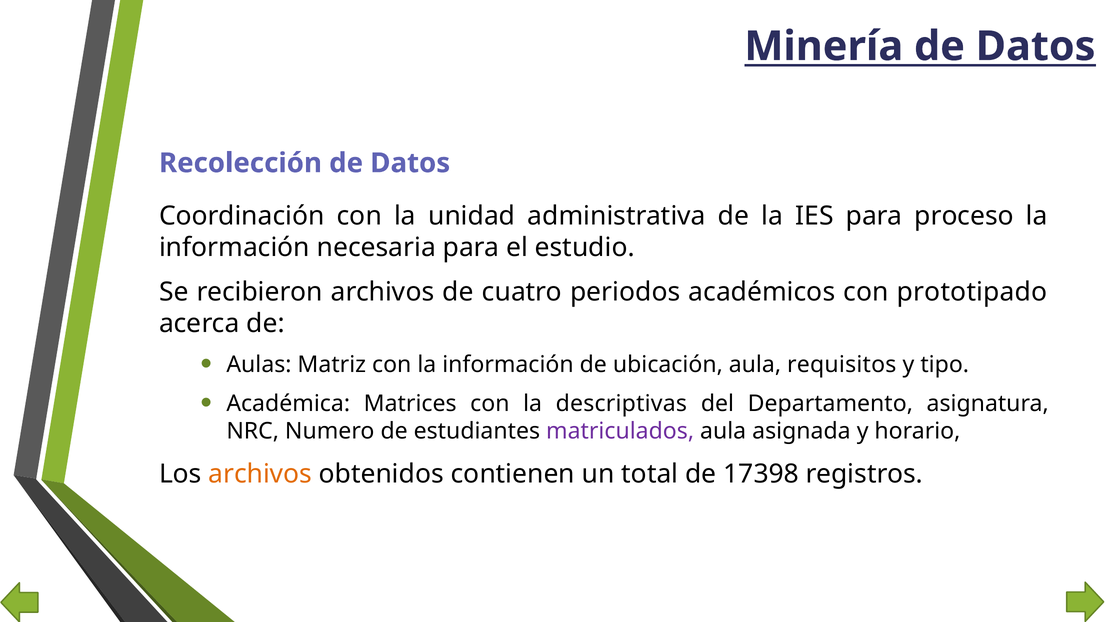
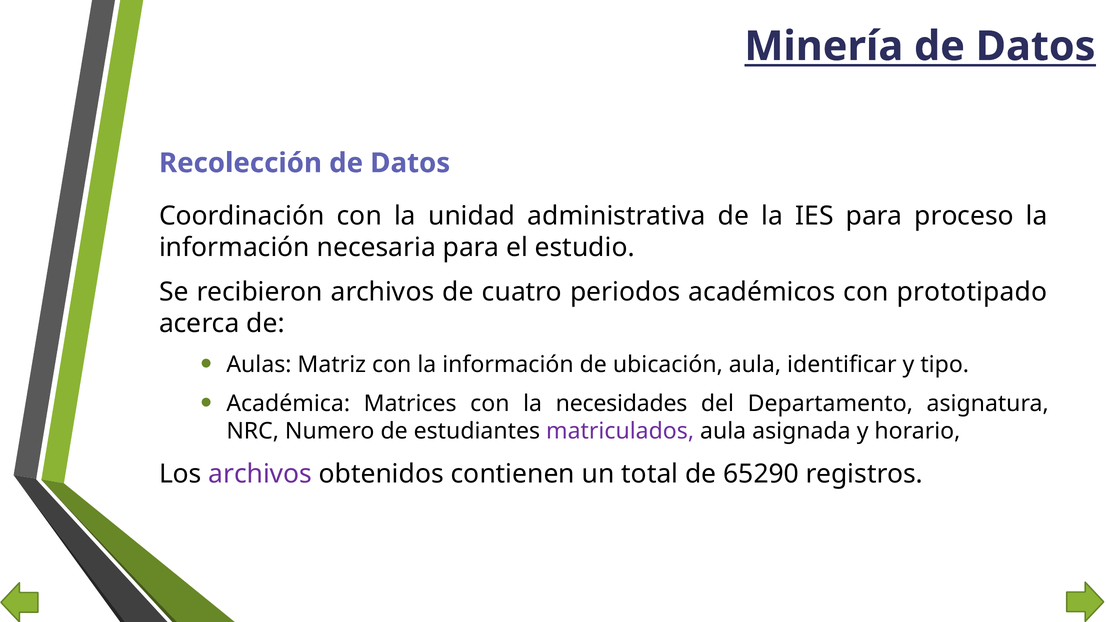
requisitos: requisitos -> identificar
descriptivas: descriptivas -> necesidades
archivos at (260, 474) colour: orange -> purple
17398: 17398 -> 65290
